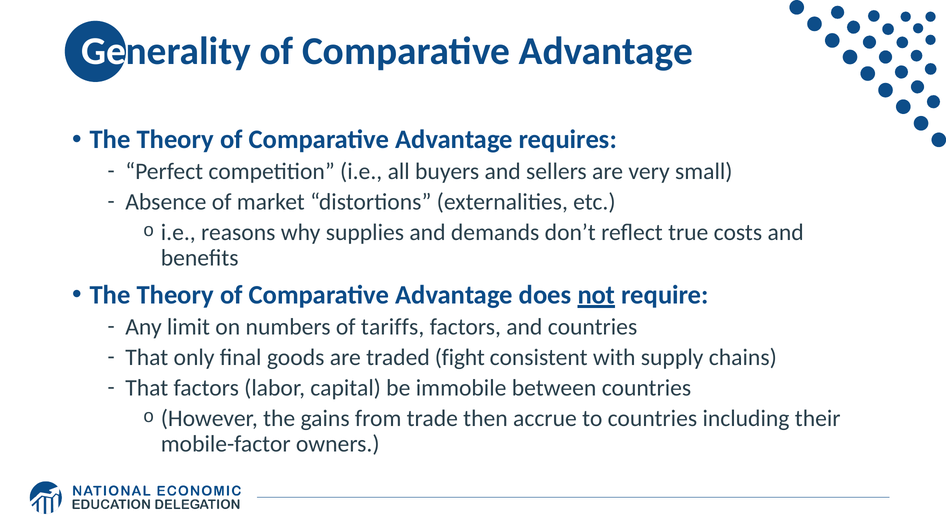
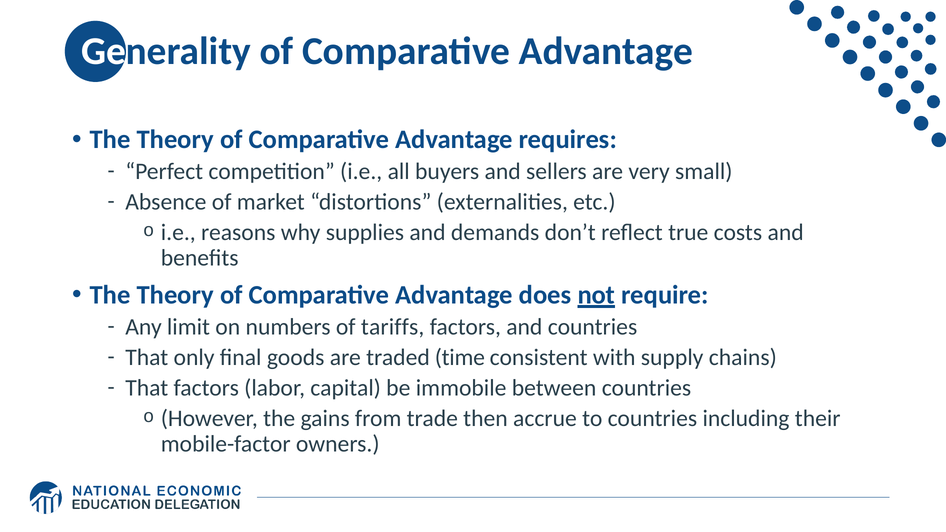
fight: fight -> time
